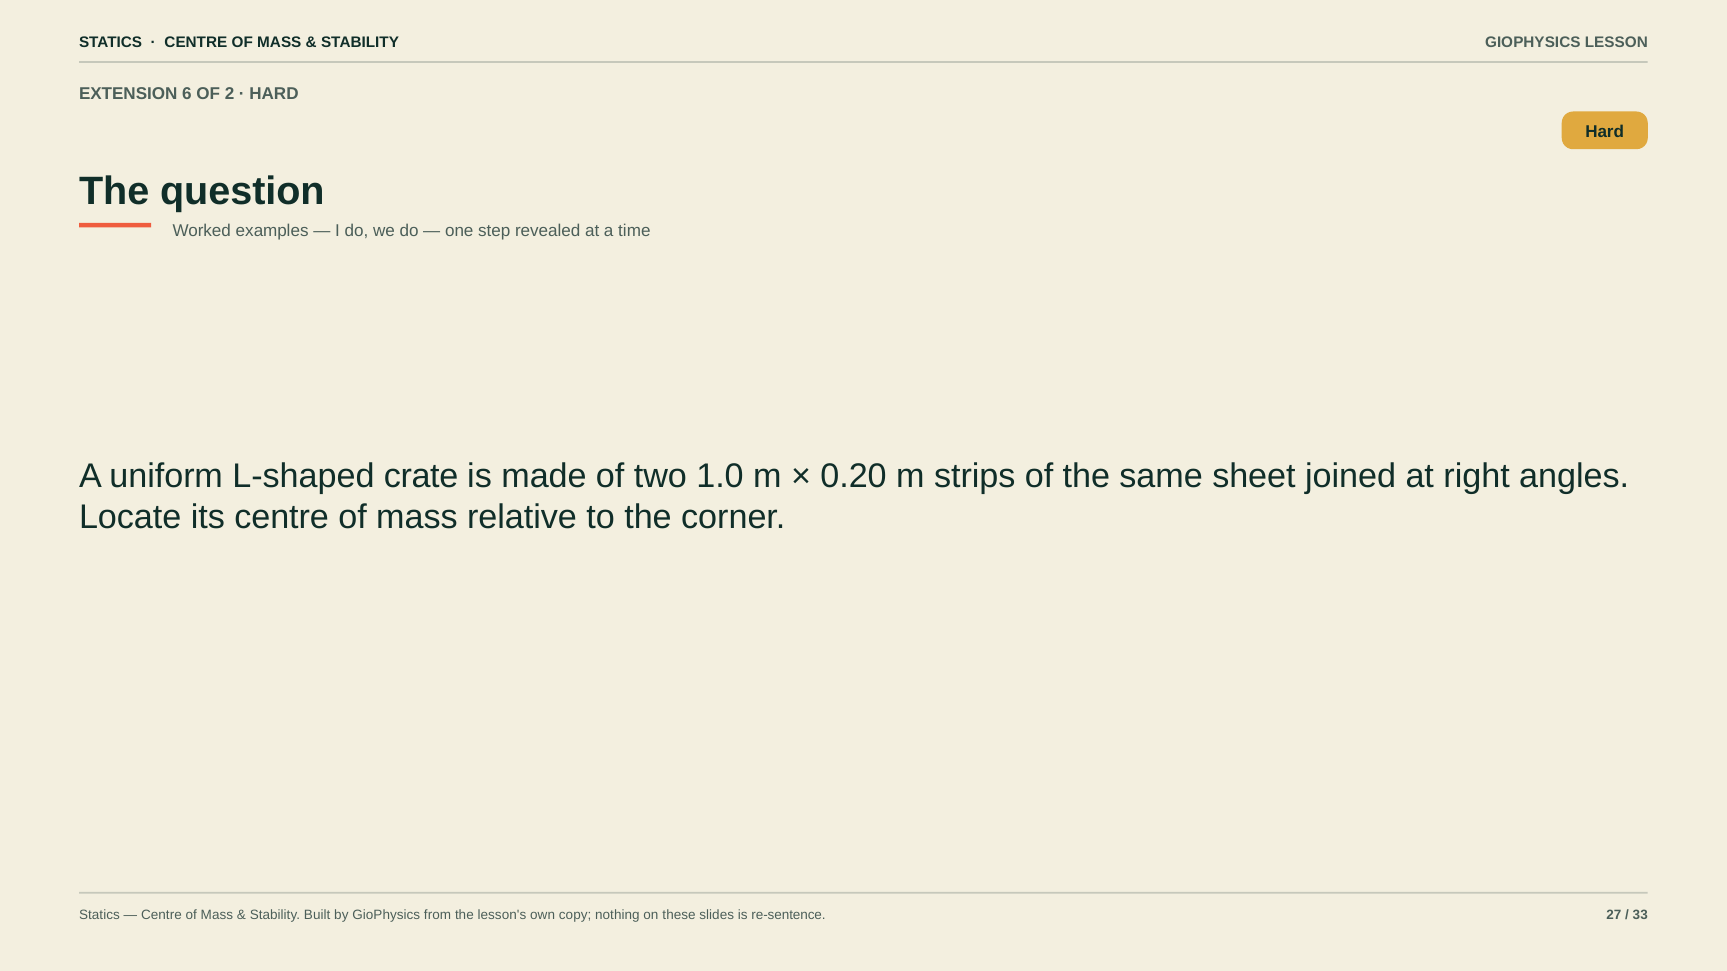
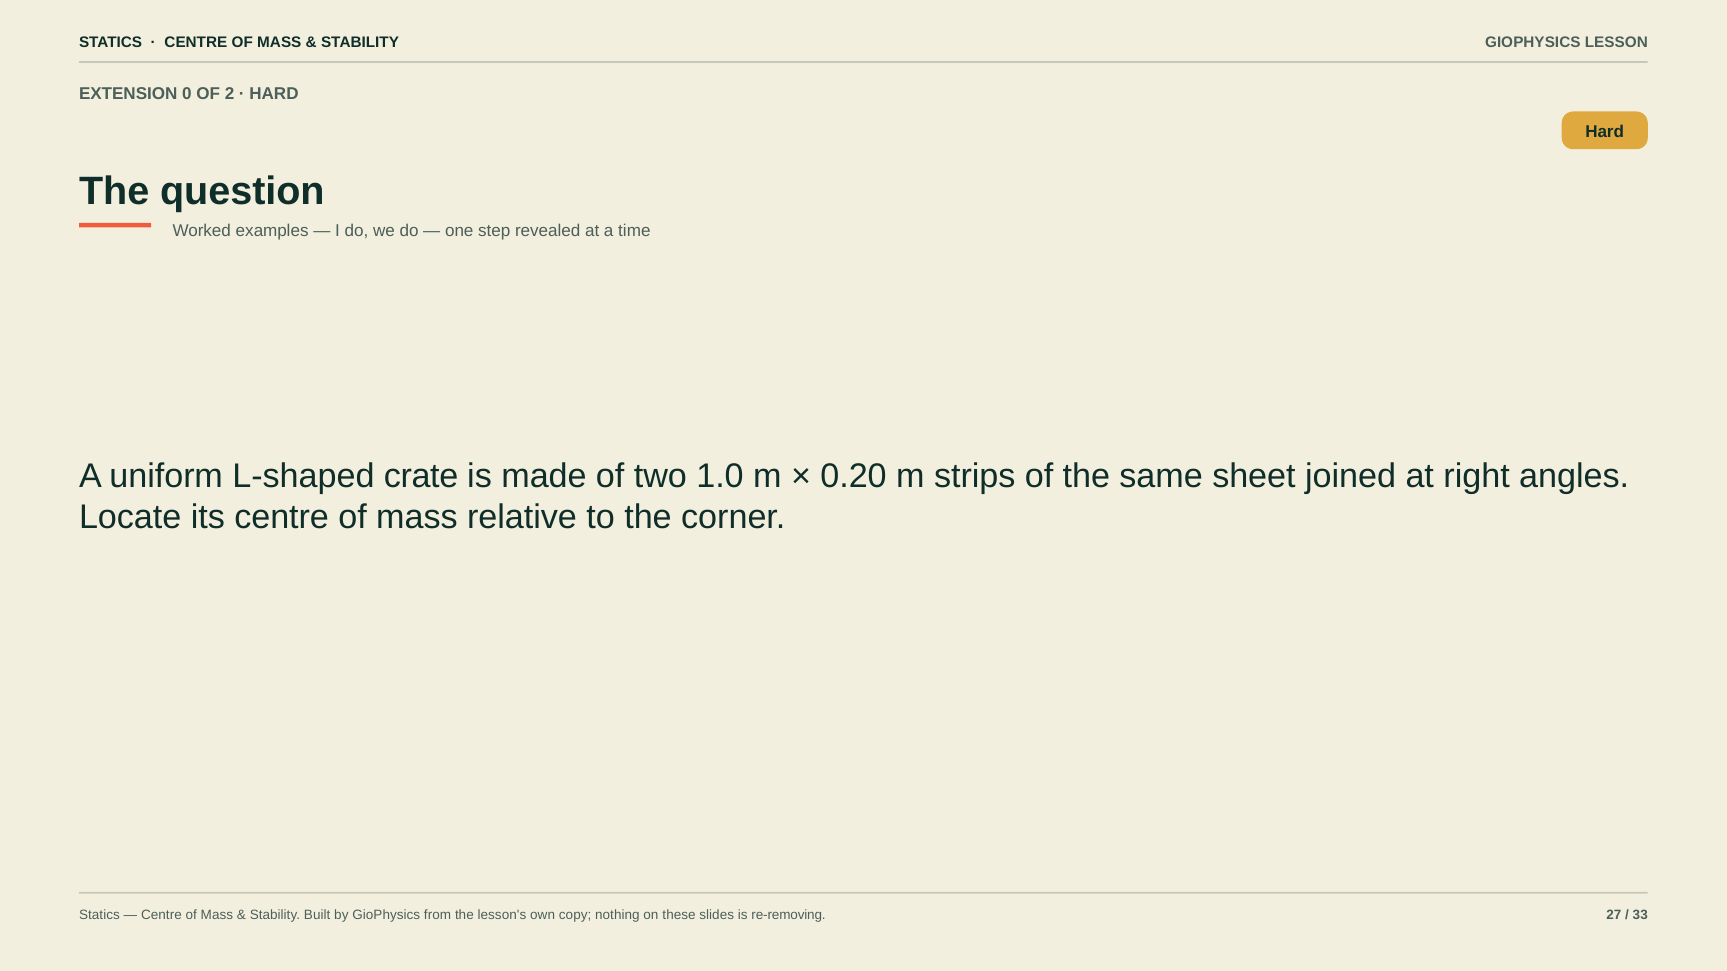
6: 6 -> 0
re-sentence: re-sentence -> re-removing
